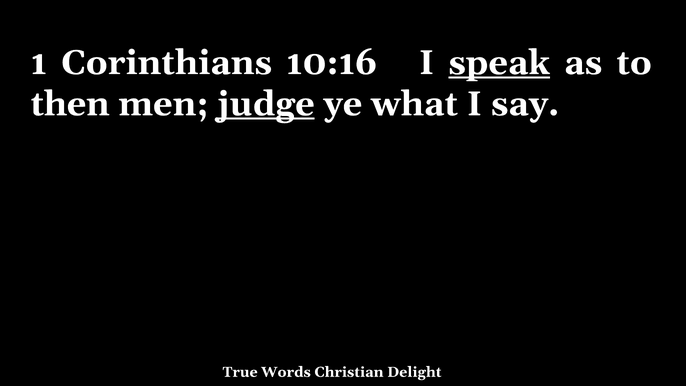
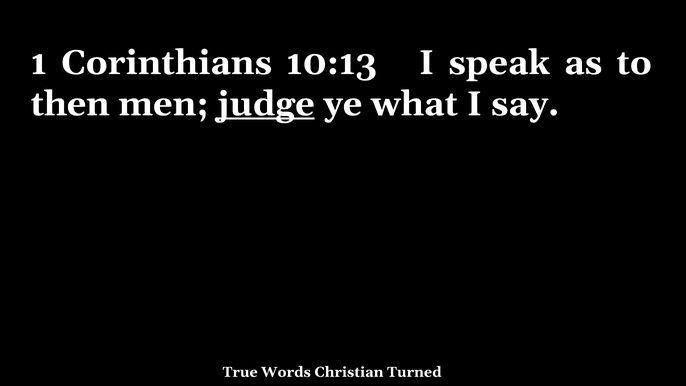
10:16: 10:16 -> 10:13
speak underline: present -> none
Delight: Delight -> Turned
